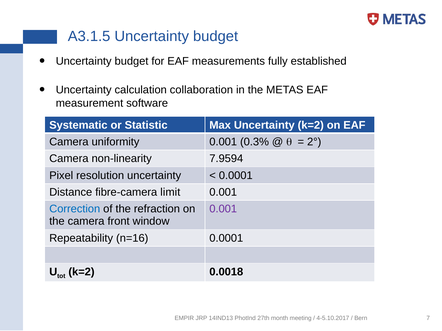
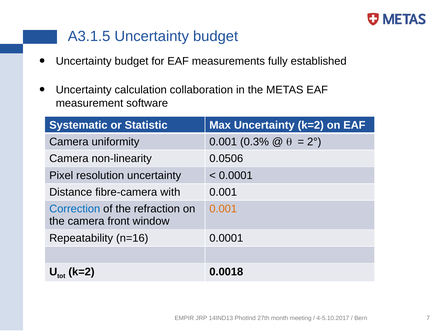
7.9594: 7.9594 -> 0.0506
limit: limit -> with
0.001 at (223, 209) colour: purple -> orange
